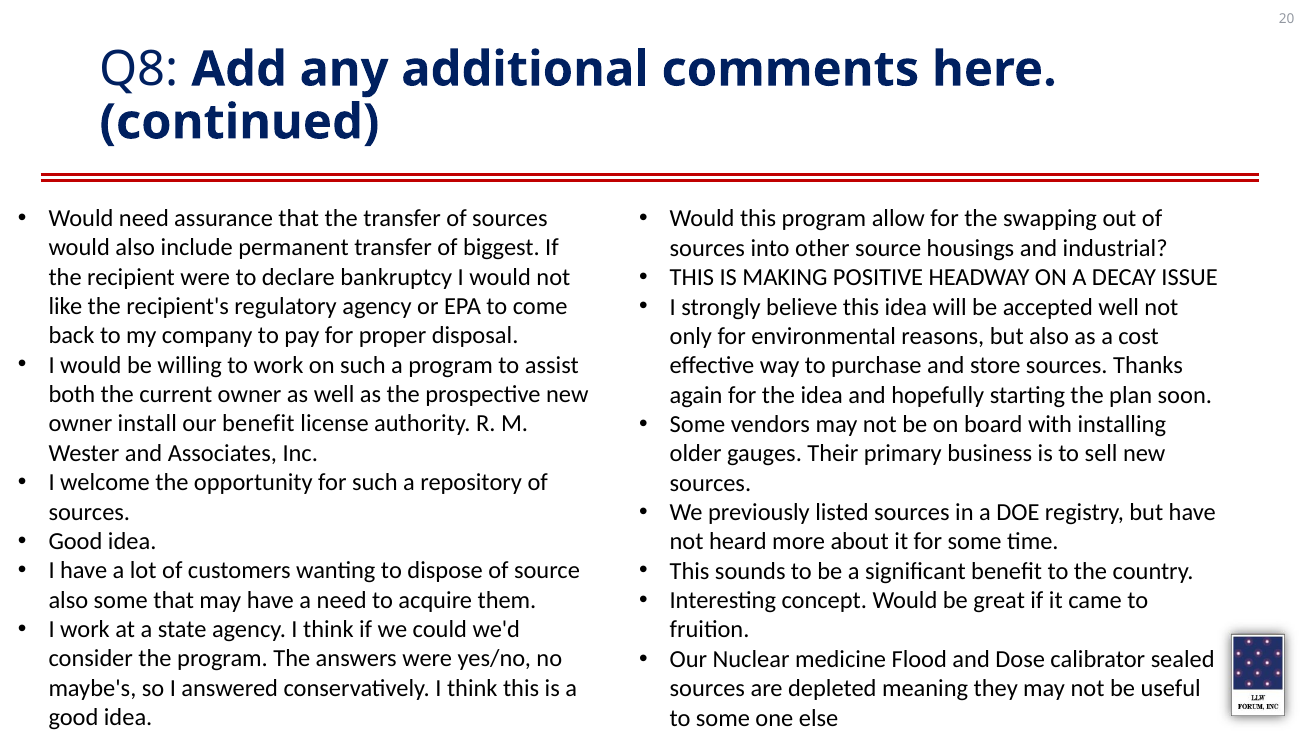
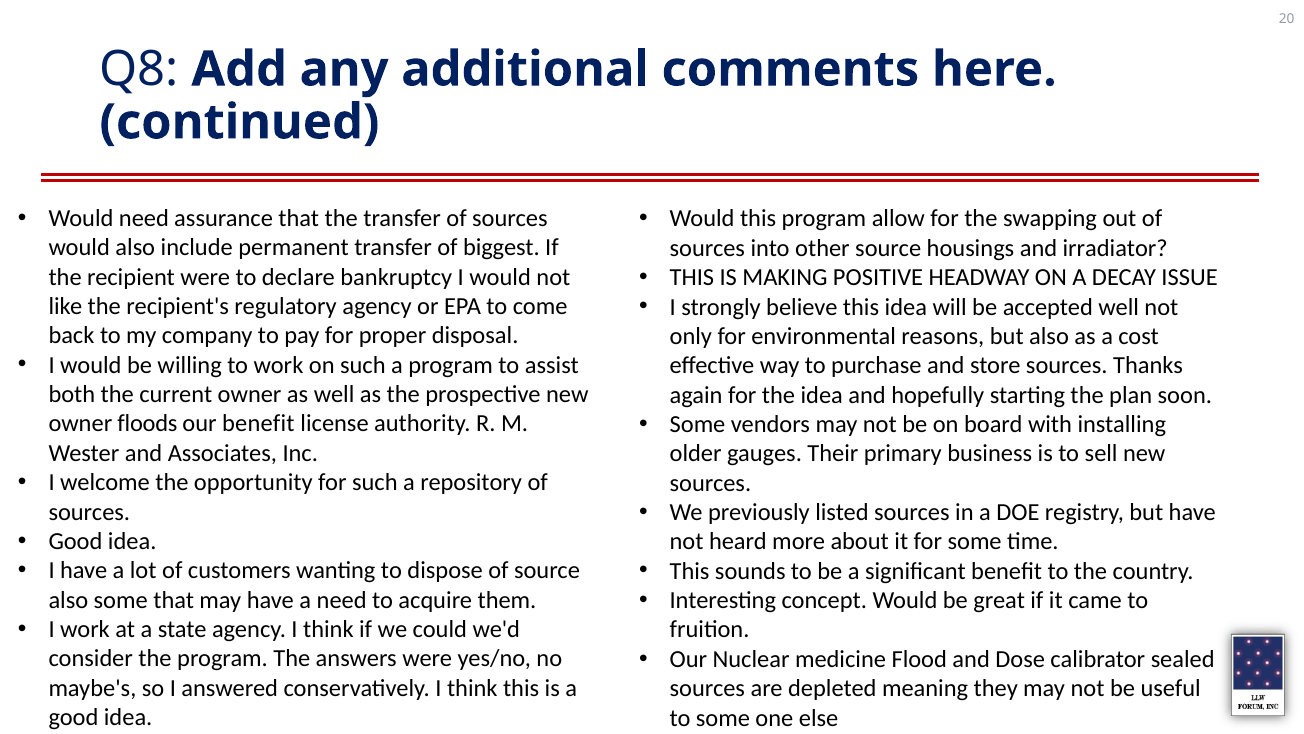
industrial: industrial -> irradiator
install: install -> floods
